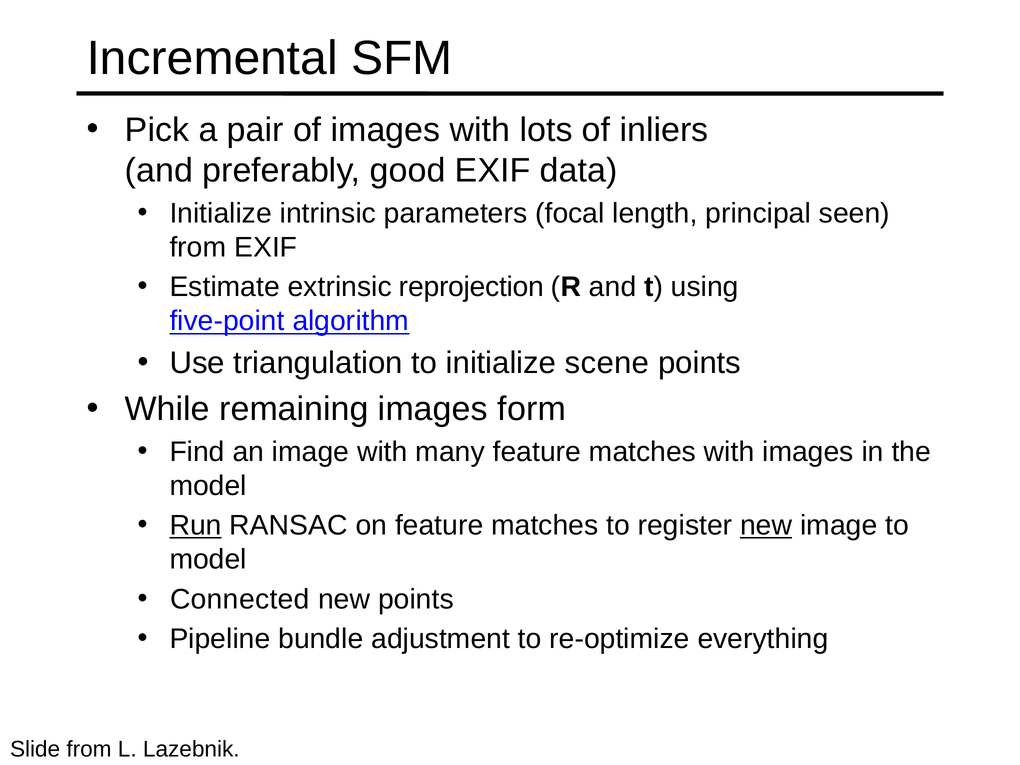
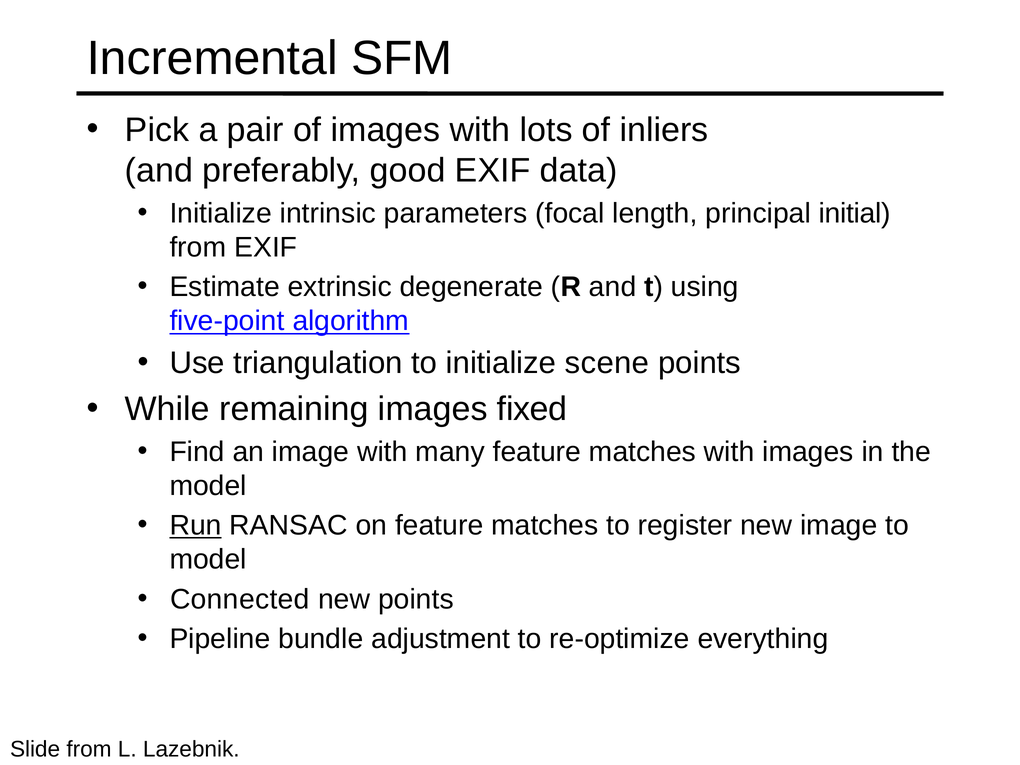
seen: seen -> initial
reprojection: reprojection -> degenerate
form: form -> fixed
new at (766, 526) underline: present -> none
